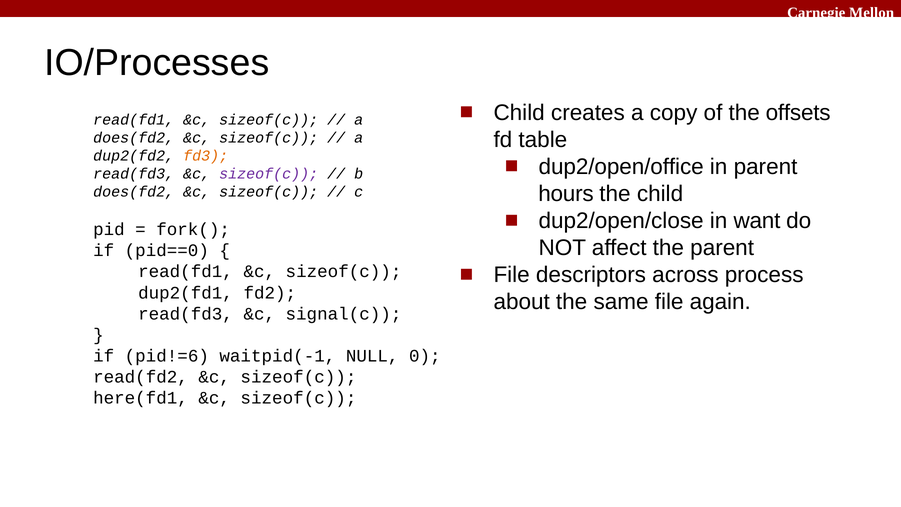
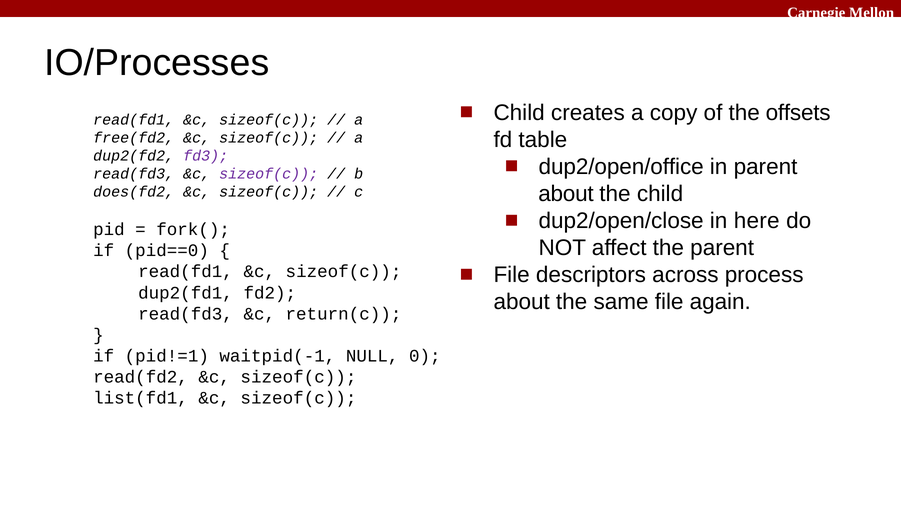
does(fd2 at (134, 138): does(fd2 -> free(fd2
fd3 colour: orange -> purple
hours at (566, 194): hours -> about
want: want -> here
signal(c: signal(c -> return(c
pid!=6: pid!=6 -> pid!=1
here(fd1: here(fd1 -> list(fd1
